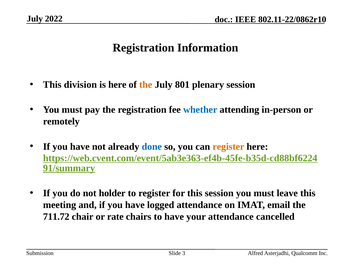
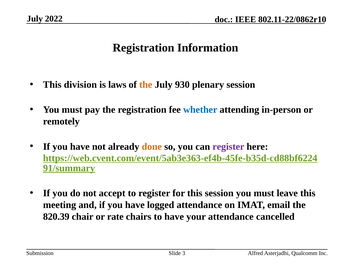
is here: here -> laws
801: 801 -> 930
done colour: blue -> orange
register at (228, 146) colour: orange -> purple
holder: holder -> accept
711.72: 711.72 -> 820.39
